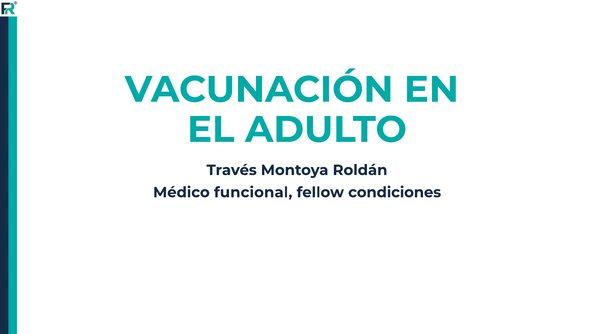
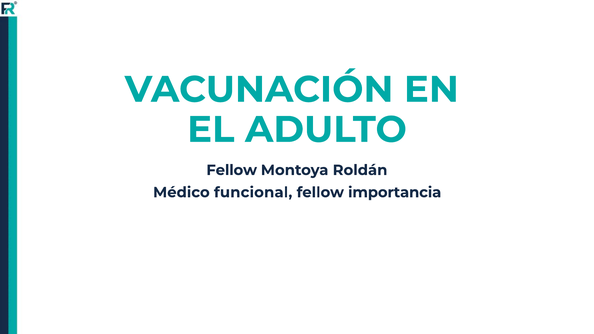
Través at (232, 170): Través -> Fellow
condiciones: condiciones -> importancia
